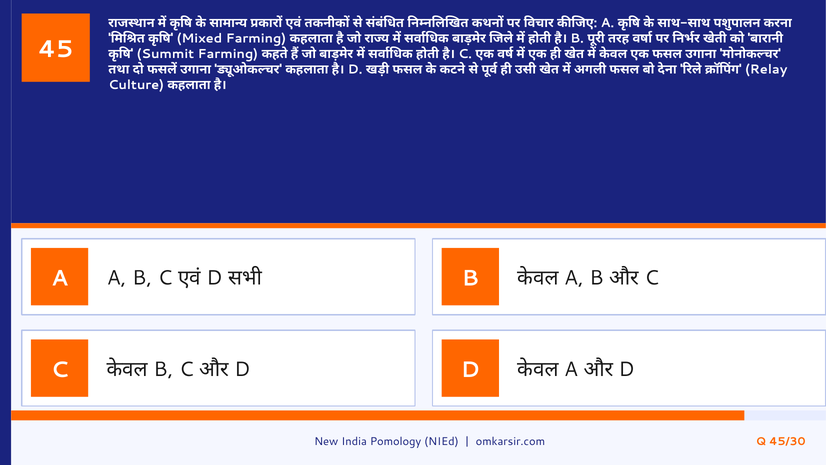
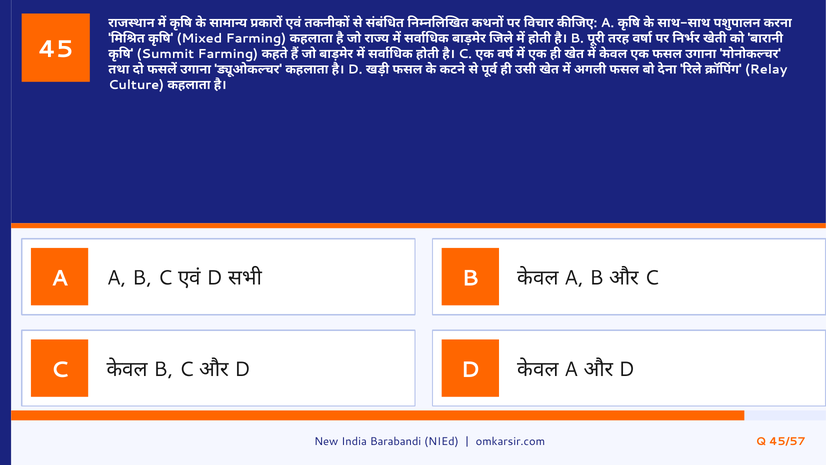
Pomology: Pomology -> Barabandi
45/30: 45/30 -> 45/57
